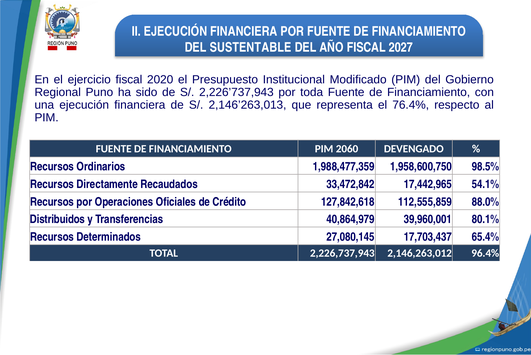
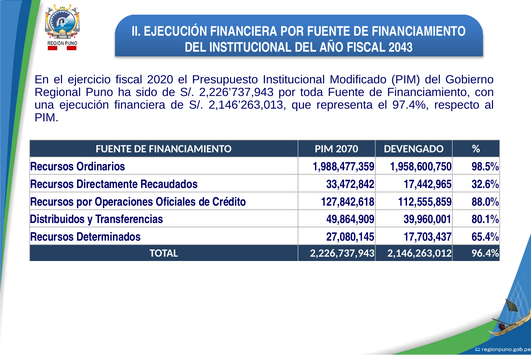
DEL SUSTENTABLE: SUSTENTABLE -> INSTITUCIONAL
2027: 2027 -> 2043
76.4%: 76.4% -> 97.4%
2060: 2060 -> 2070
54.1%: 54.1% -> 32.6%
40,864,979: 40,864,979 -> 49,864,909
